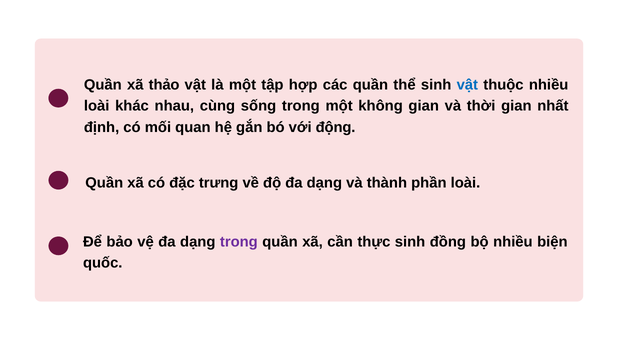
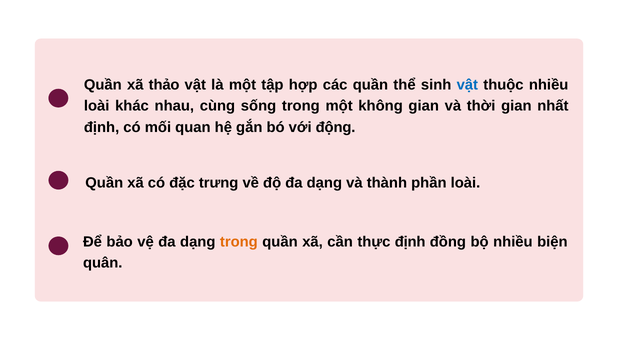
trong at (239, 242) colour: purple -> orange
thực sinh: sinh -> định
quốc: quốc -> quân
